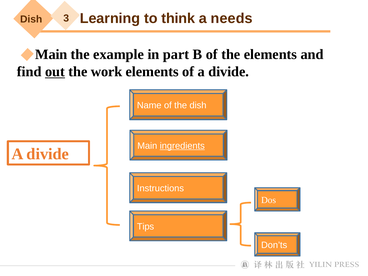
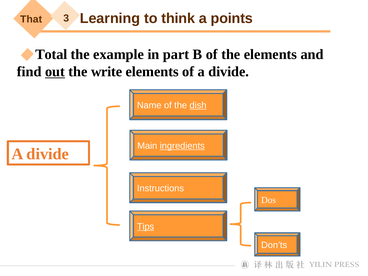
needs: needs -> points
Dish at (31, 19): Dish -> That
Main at (51, 55): Main -> Total
work: work -> write
dish at (198, 105) underline: none -> present
Tips underline: none -> present
